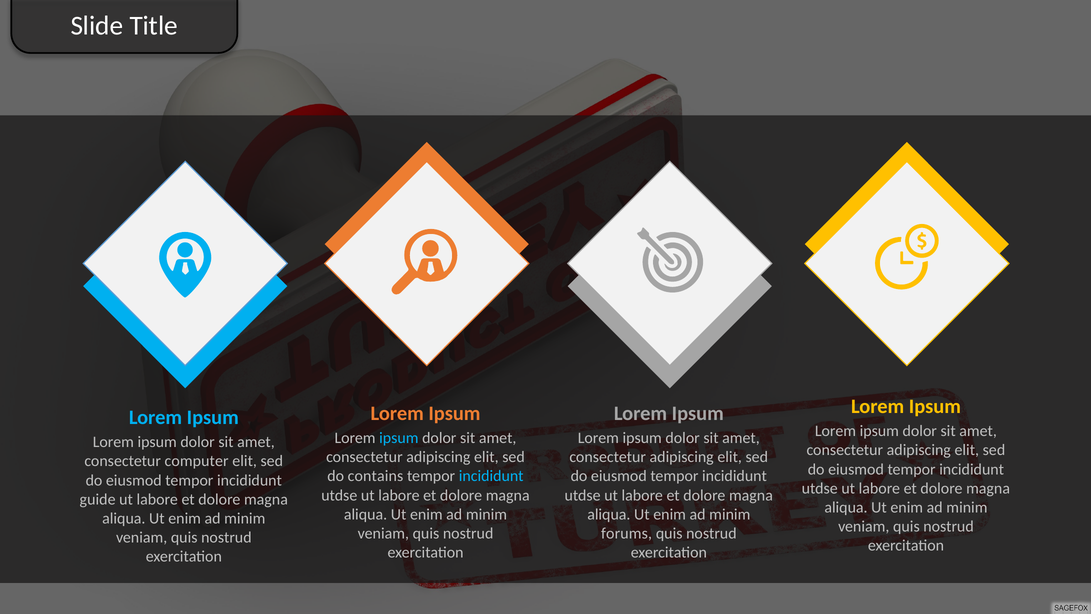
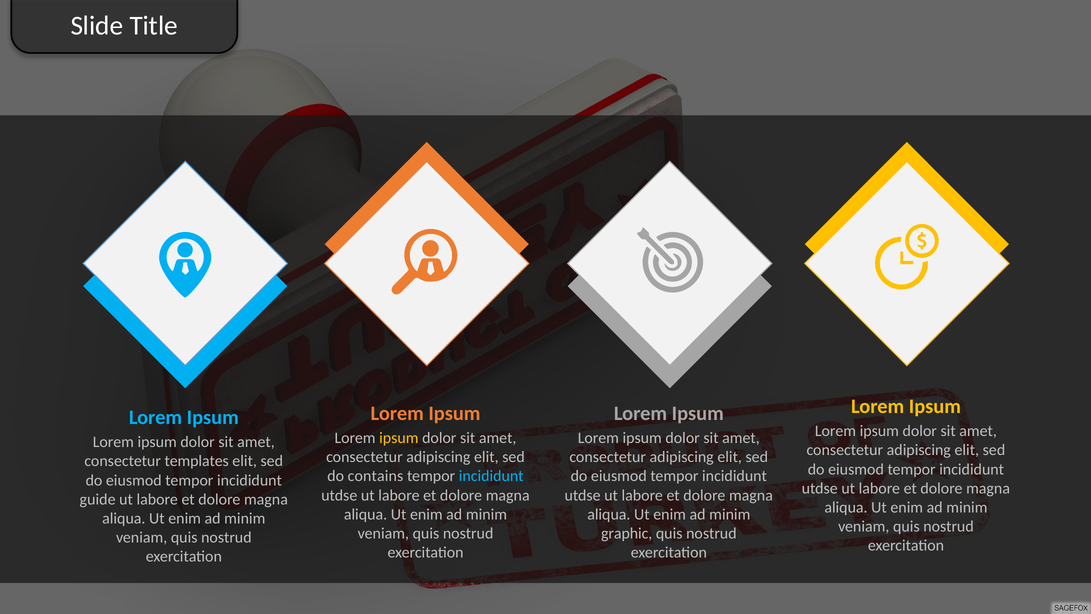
ipsum at (399, 438) colour: light blue -> yellow
computer: computer -> templates
forums: forums -> graphic
